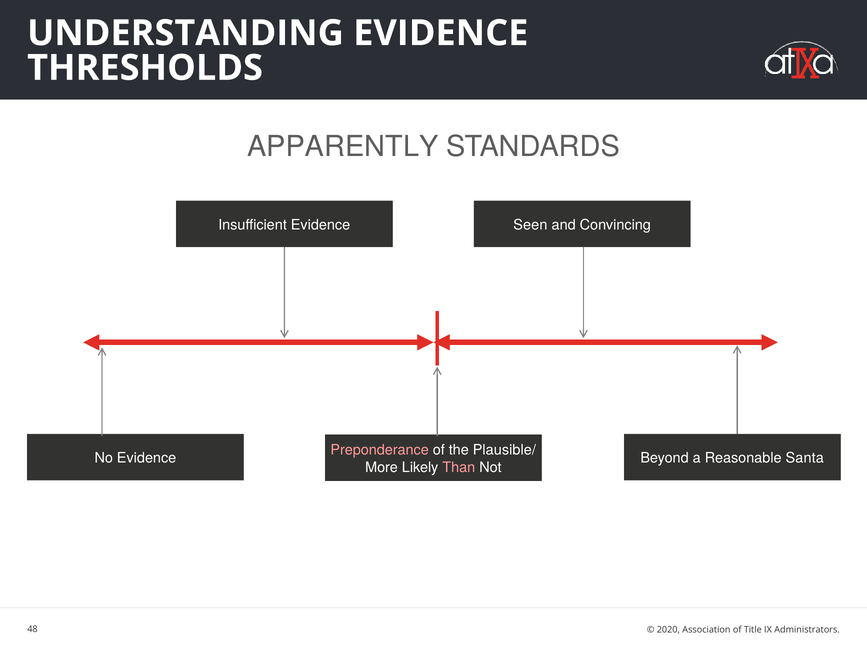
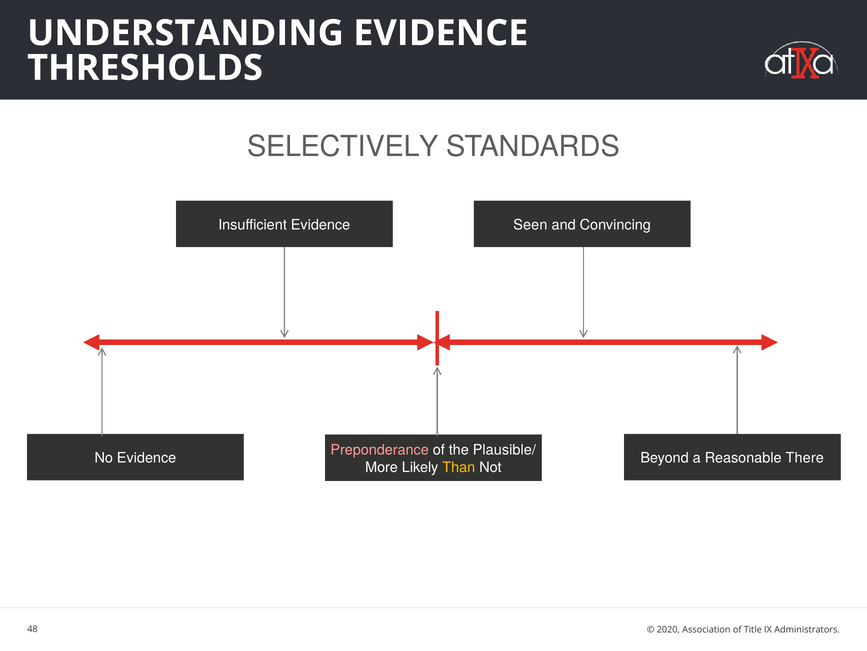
APPARENTLY: APPARENTLY -> SELECTIVELY
Santa: Santa -> There
Than colour: pink -> yellow
